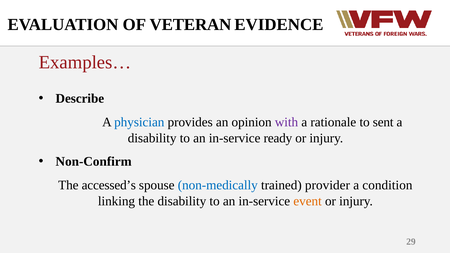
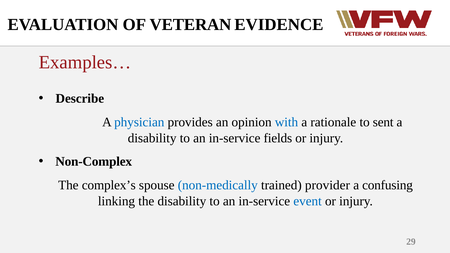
with colour: purple -> blue
ready: ready -> fields
Non-Confirm: Non-Confirm -> Non-Complex
accessed’s: accessed’s -> complex’s
condition: condition -> confusing
event colour: orange -> blue
